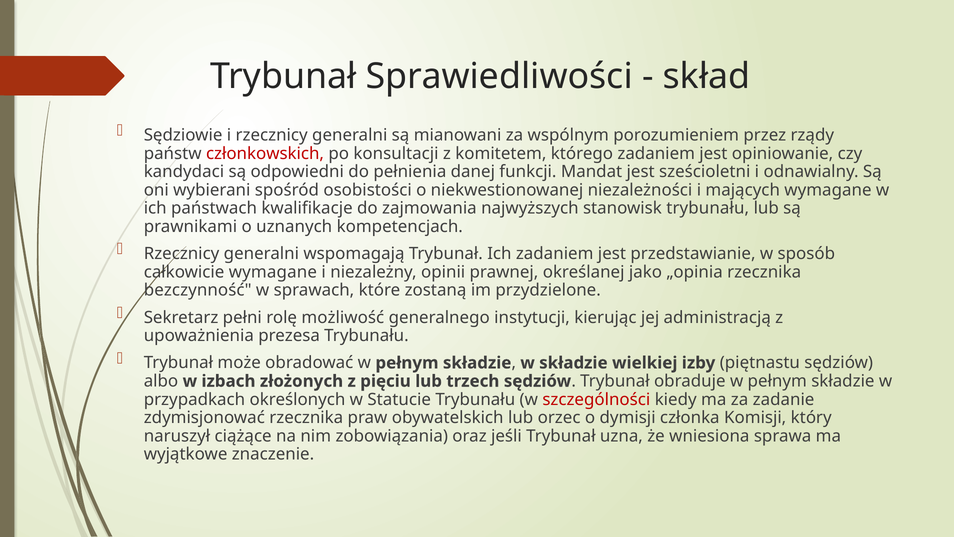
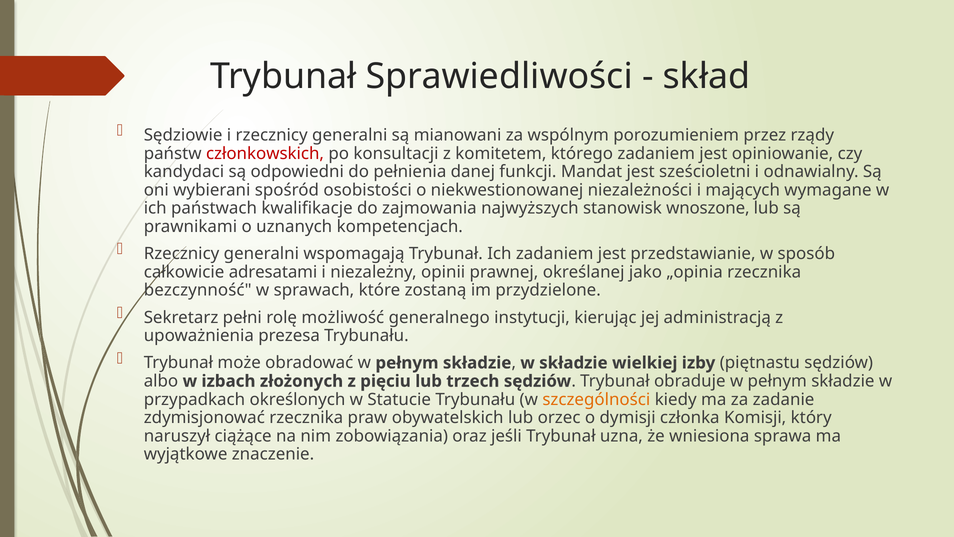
stanowisk trybunału: trybunału -> wnoszone
całkowicie wymagane: wymagane -> adresatami
szczególności colour: red -> orange
